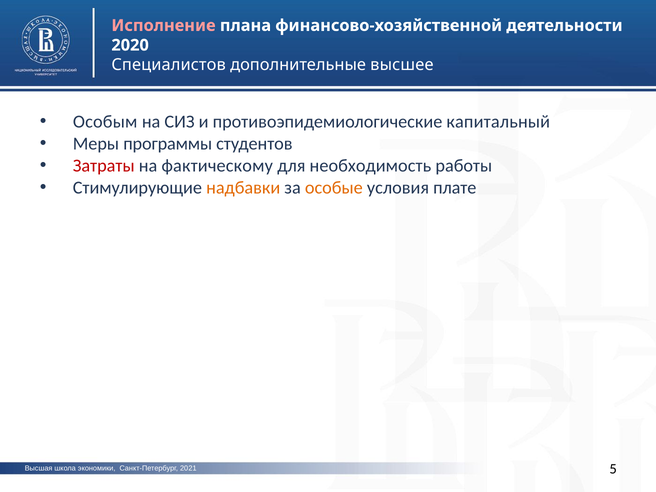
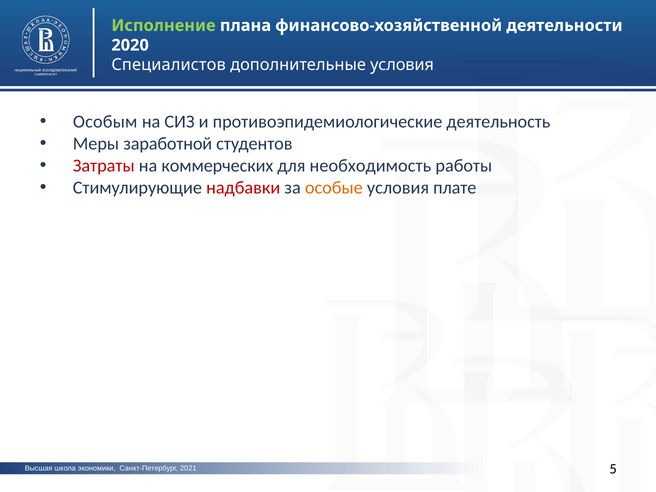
Исполнение colour: pink -> light green
дополнительные высшее: высшее -> условия
капитальный: капитальный -> деятельность
программы: программы -> заработной
фактическому: фактическому -> коммерческих
надбавки colour: orange -> red
